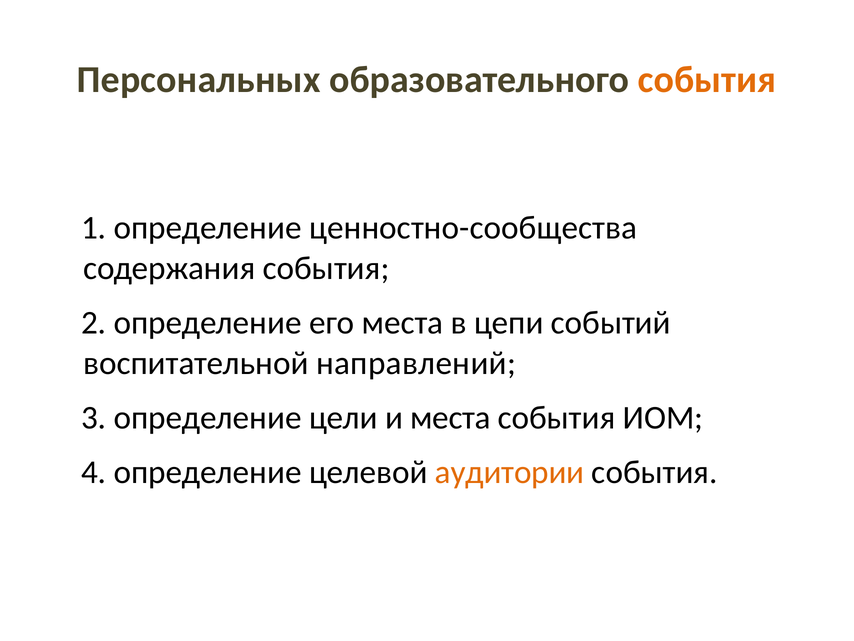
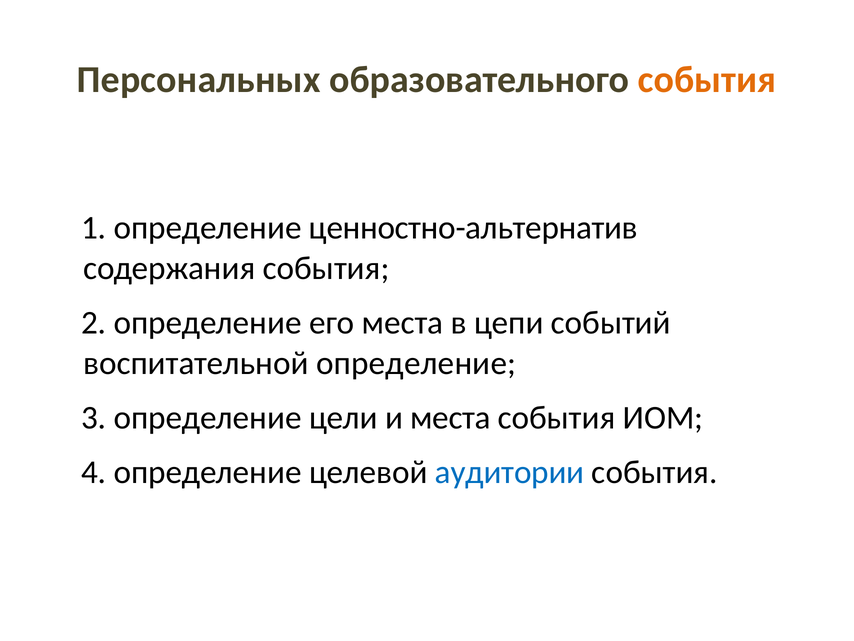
ценностно-сообщества: ценностно-сообщества -> ценностно-альтернатив
воспитательной направлений: направлений -> определение
аудитории colour: orange -> blue
